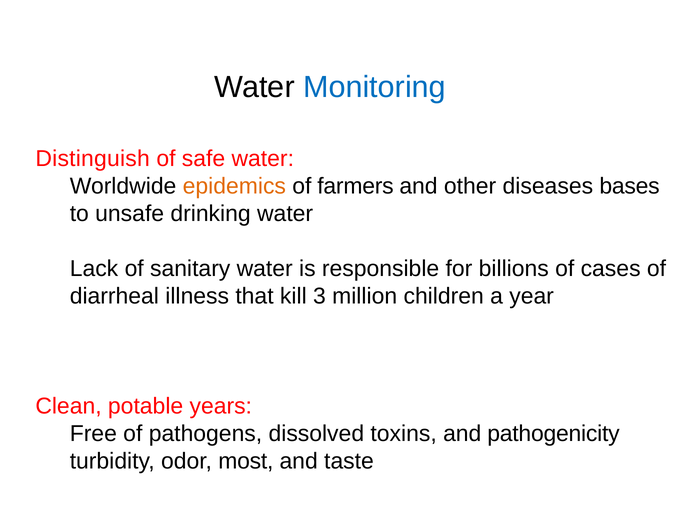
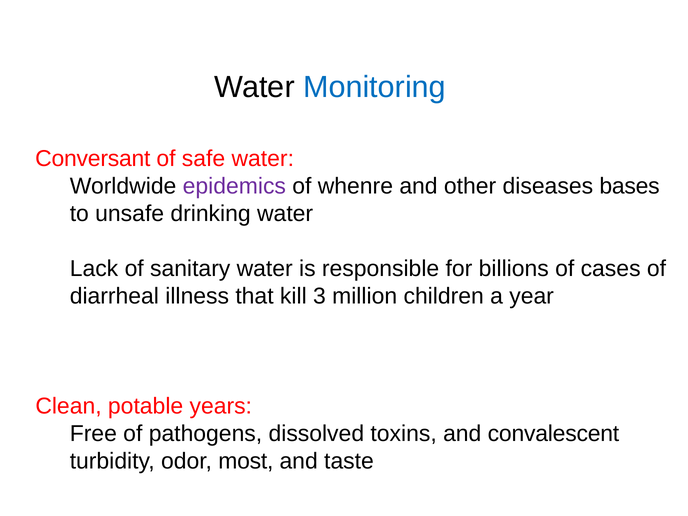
Distinguish: Distinguish -> Conversant
epidemics colour: orange -> purple
farmers: farmers -> whenre
pathogenicity: pathogenicity -> convalescent
